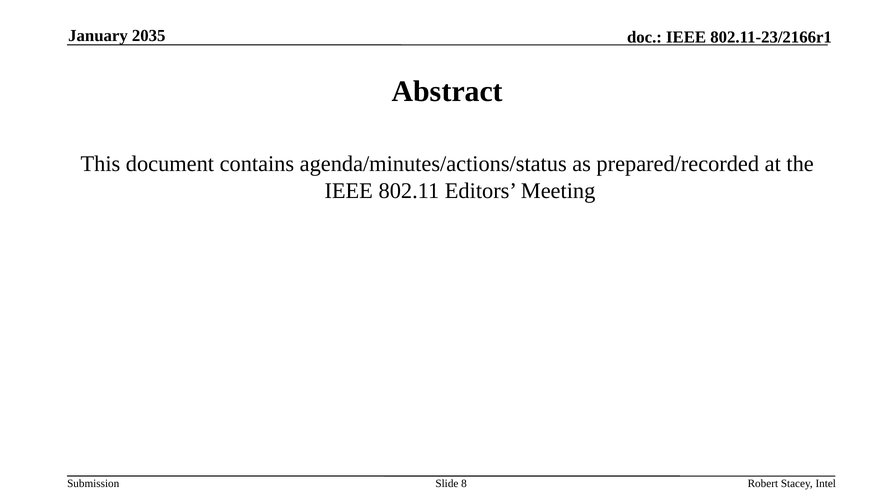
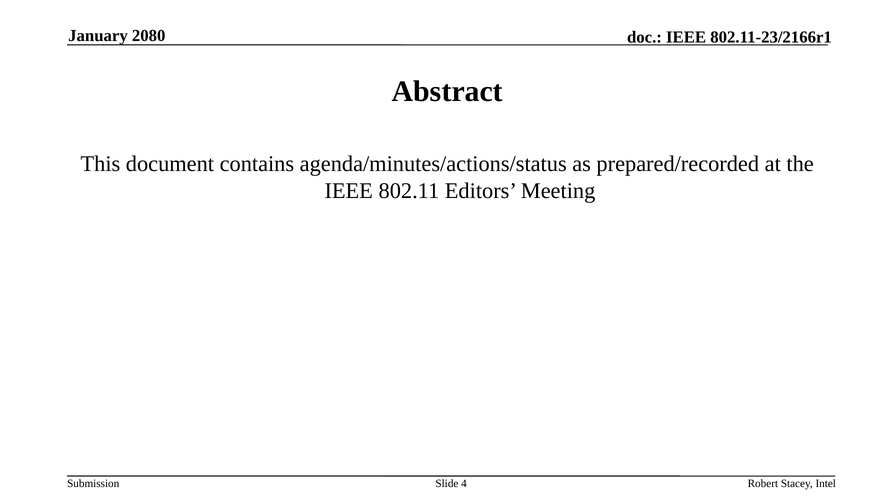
2035: 2035 -> 2080
8: 8 -> 4
